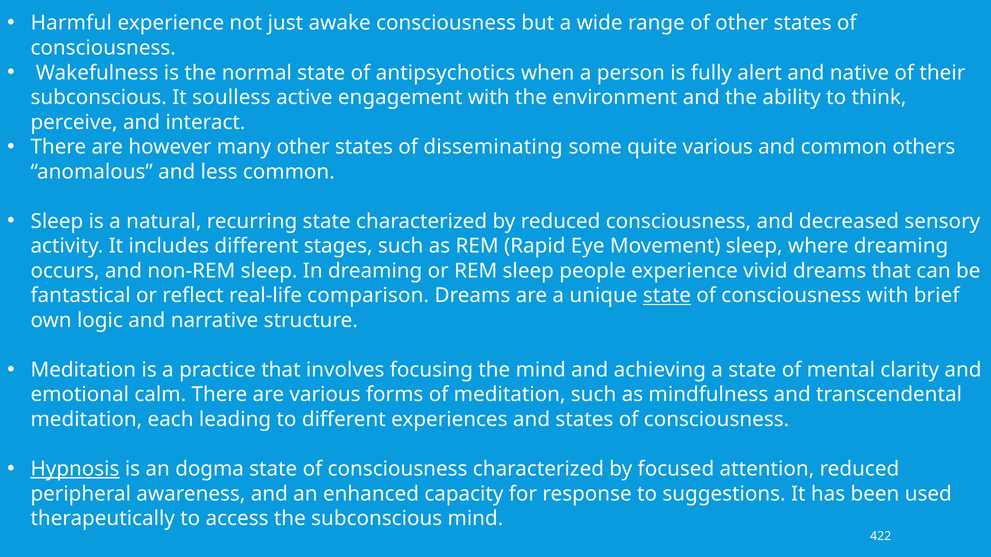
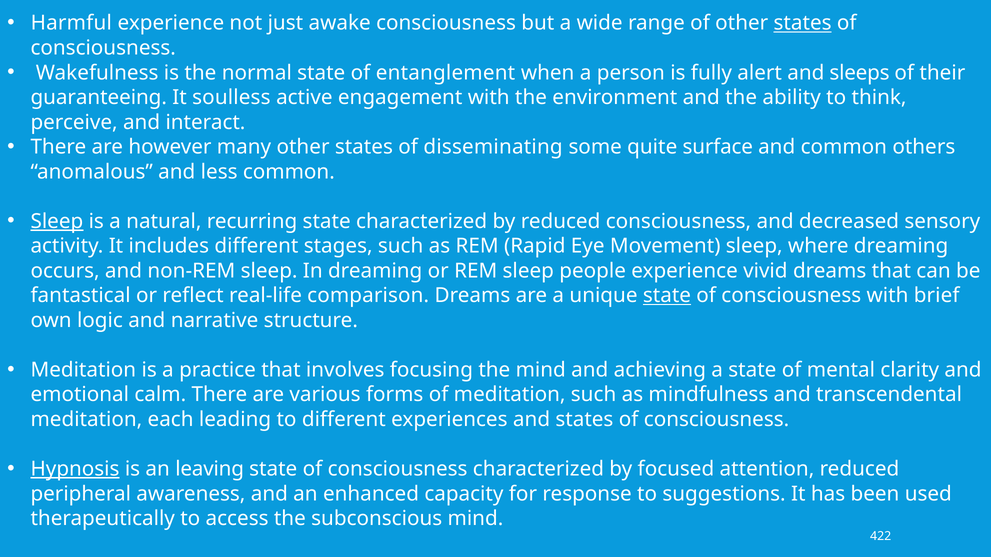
states at (803, 23) underline: none -> present
antipsychotics: antipsychotics -> entanglement
native: native -> sleeps
subconscious at (99, 98): subconscious -> guaranteeing
quite various: various -> surface
Sleep at (57, 221) underline: none -> present
dogma: dogma -> leaving
